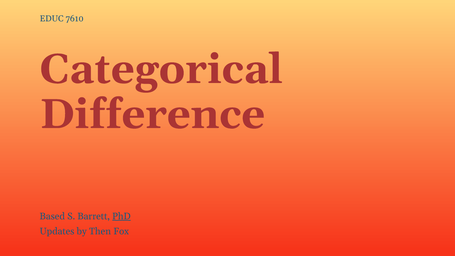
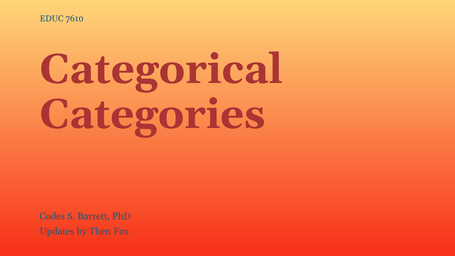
Difference: Difference -> Categories
Based: Based -> Codes
PhD underline: present -> none
